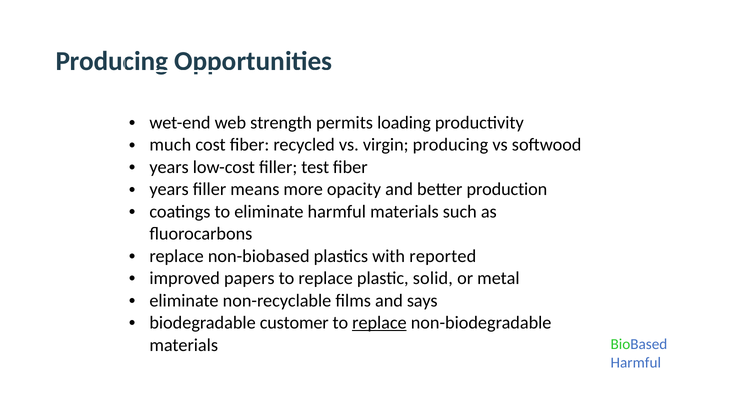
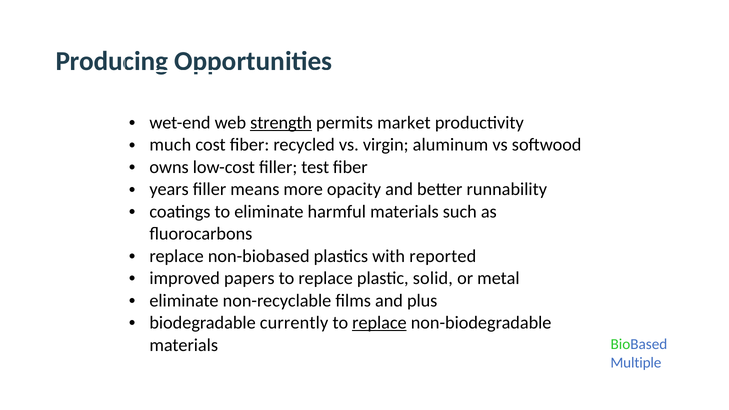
strength underline: none -> present
loading: loading -> market
virgin producing: producing -> aluminum
years at (169, 167): years -> owns
production: production -> runnability
says: says -> plus
customer: customer -> currently
Harmful at (636, 363): Harmful -> Multiple
